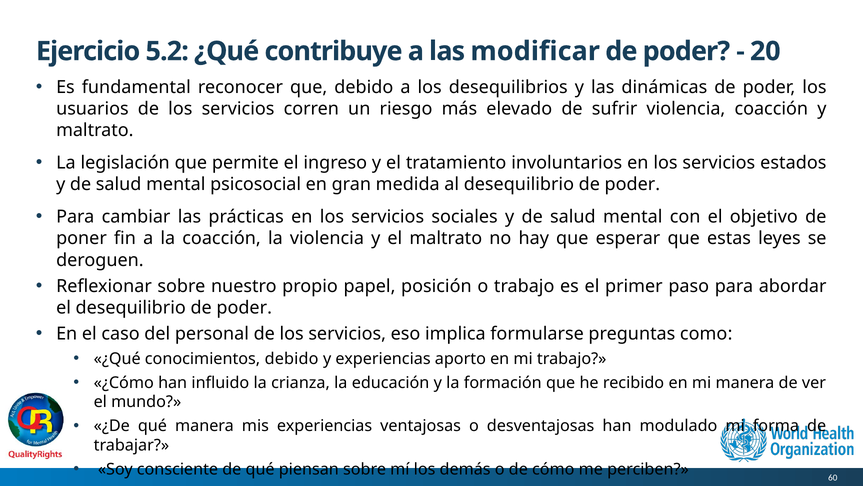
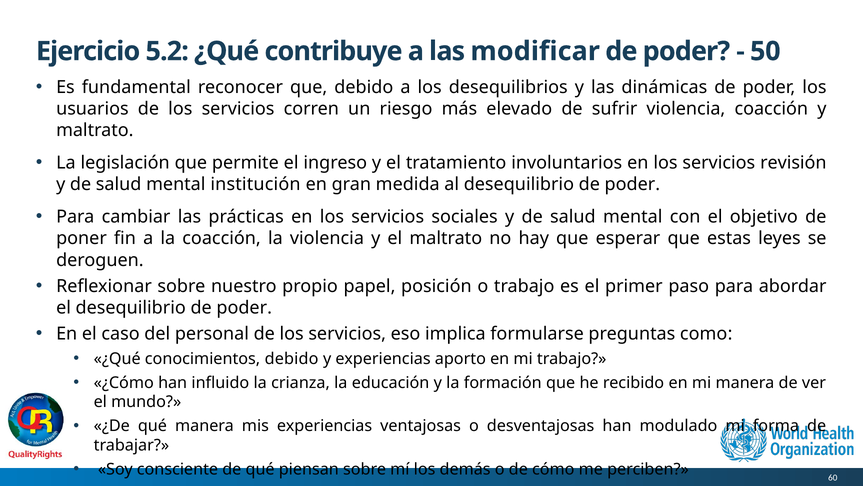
20: 20 -> 50
estados: estados -> revisión
psicosocial: psicosocial -> institución
